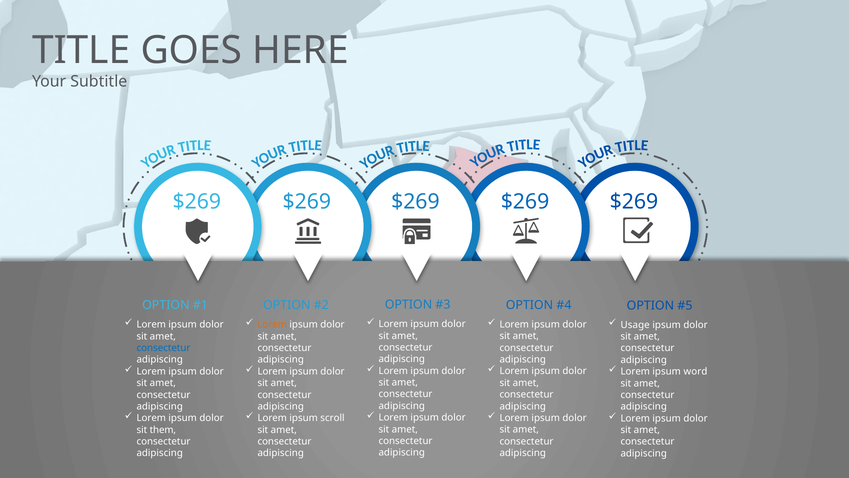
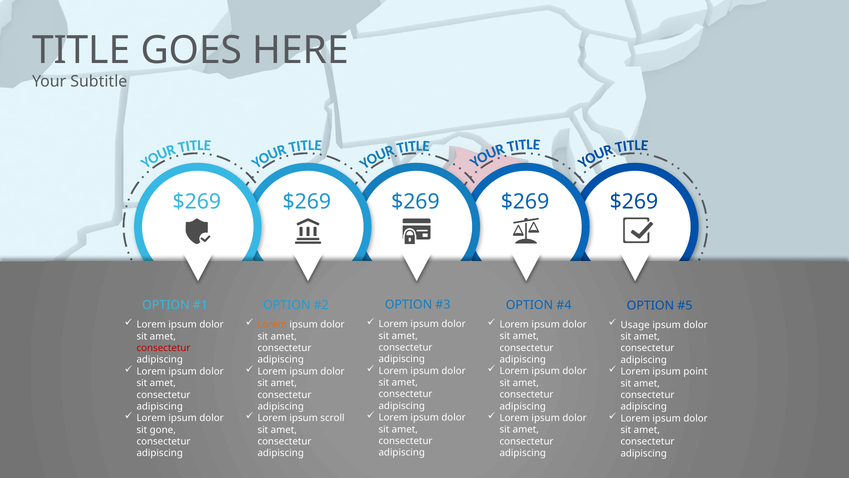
consectetur at (163, 348) colour: blue -> red
word: word -> point
them: them -> gone
